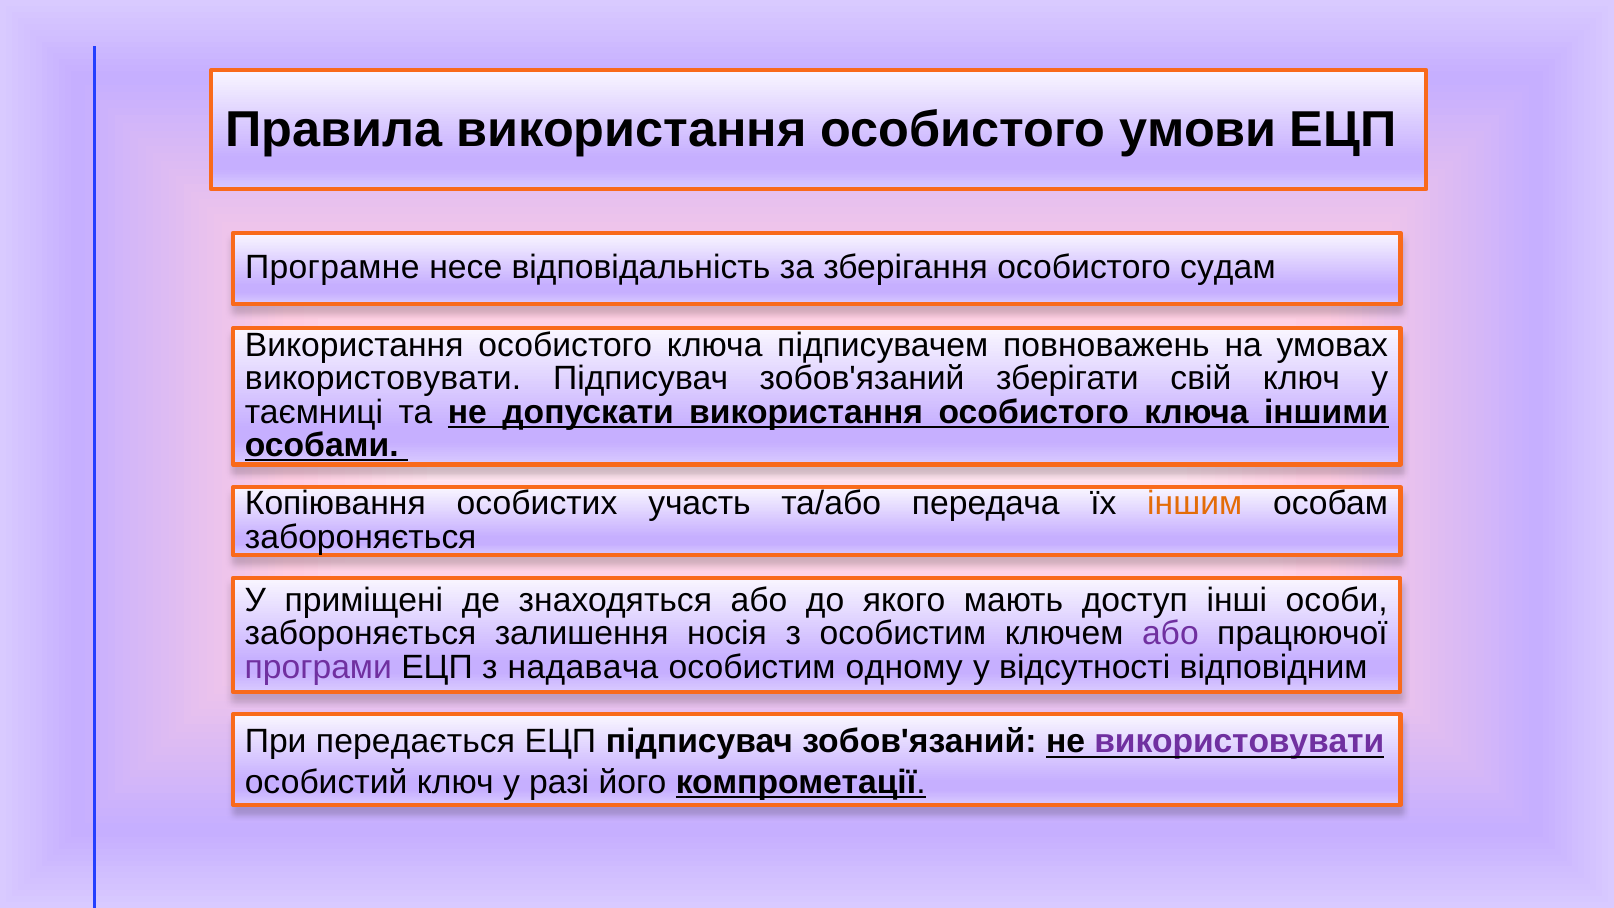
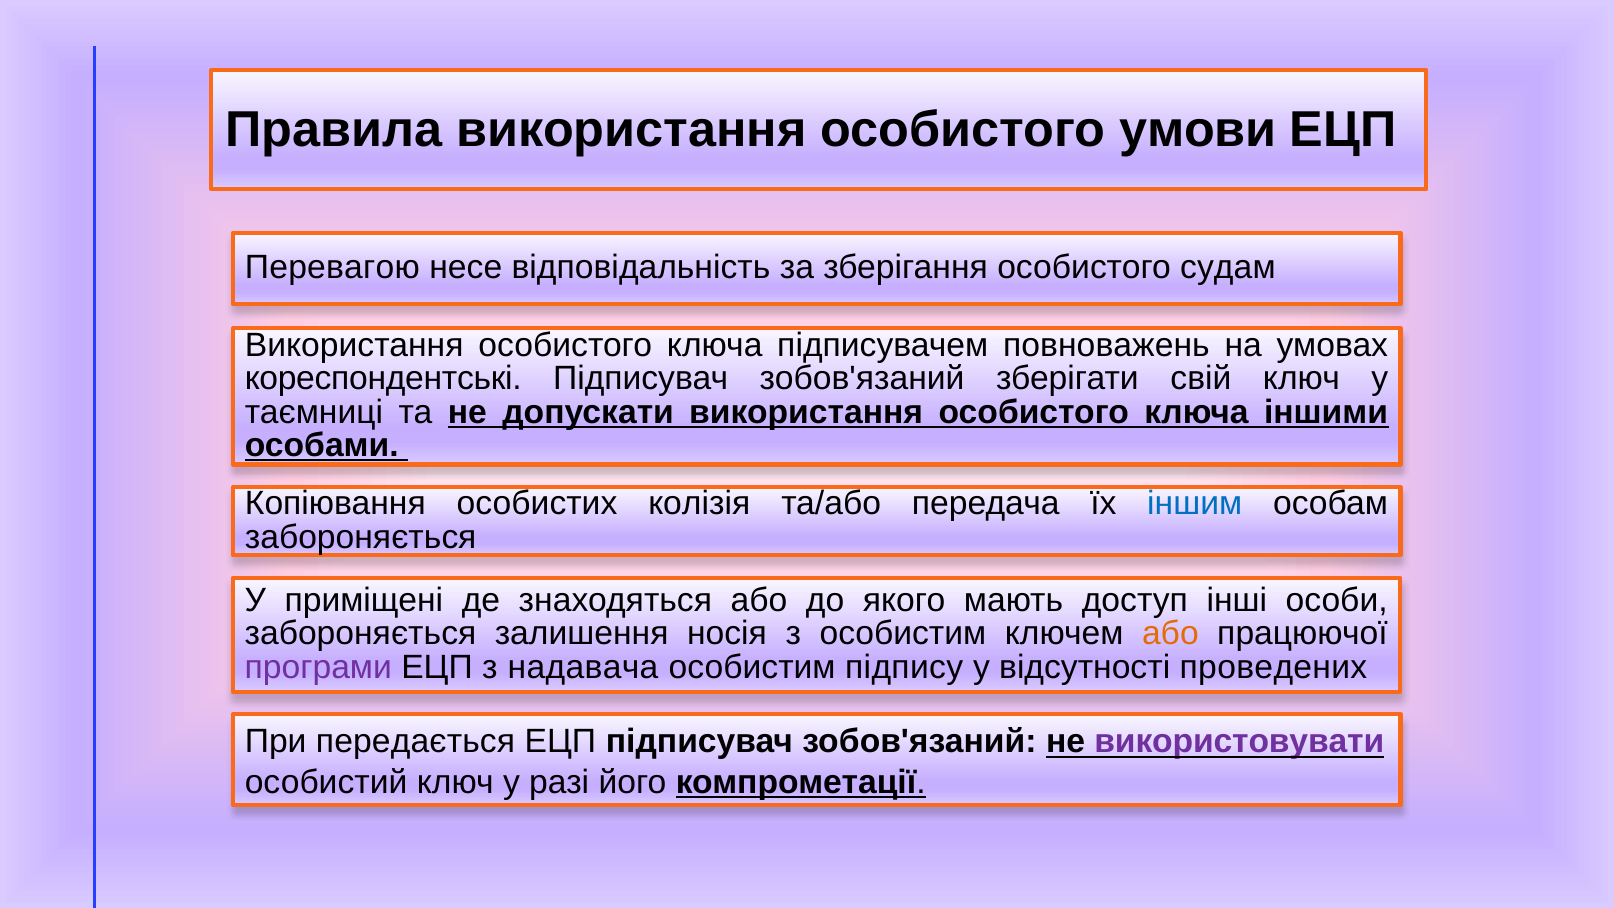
Програмне: Програмне -> Перевагою
використовувати at (383, 378): використовувати -> кореспондентські
участь: участь -> колізія
іншим colour: orange -> blue
або at (1170, 634) colour: purple -> orange
одному: одному -> підпису
відповідним: відповідним -> проведених
